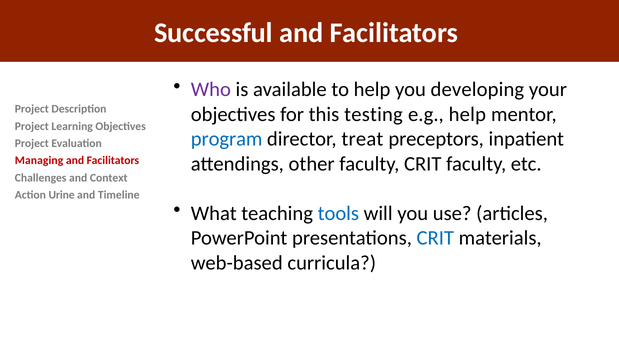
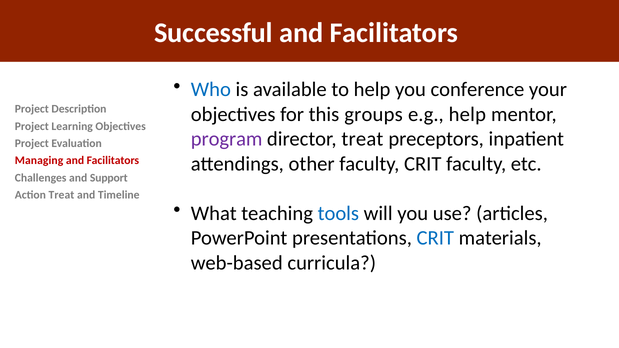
Who colour: purple -> blue
developing: developing -> conference
testing: testing -> groups
program colour: blue -> purple
Context: Context -> Support
Action Urine: Urine -> Treat
